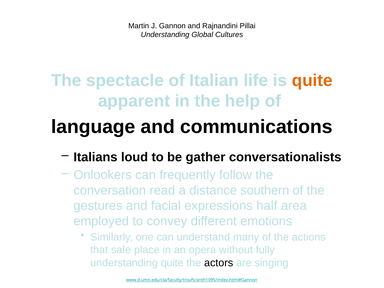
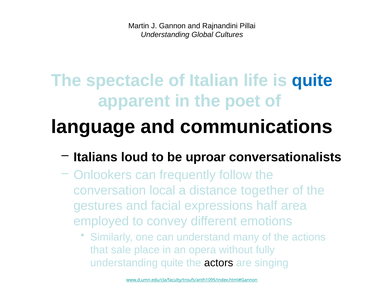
quite at (312, 81) colour: orange -> blue
help: help -> poet
gather: gather -> uproar
read: read -> local
southern: southern -> together
